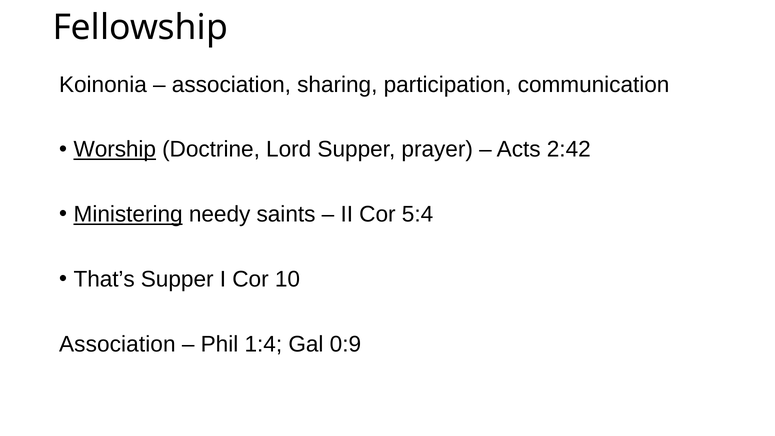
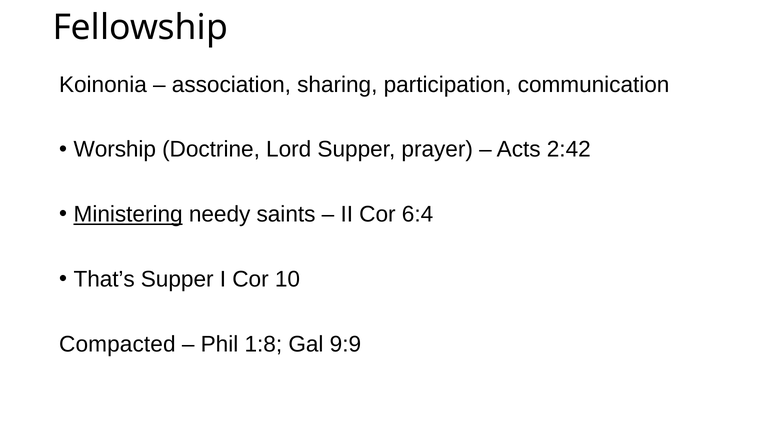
Worship underline: present -> none
5:4: 5:4 -> 6:4
Association at (117, 344): Association -> Compacted
1:4: 1:4 -> 1:8
0:9: 0:9 -> 9:9
